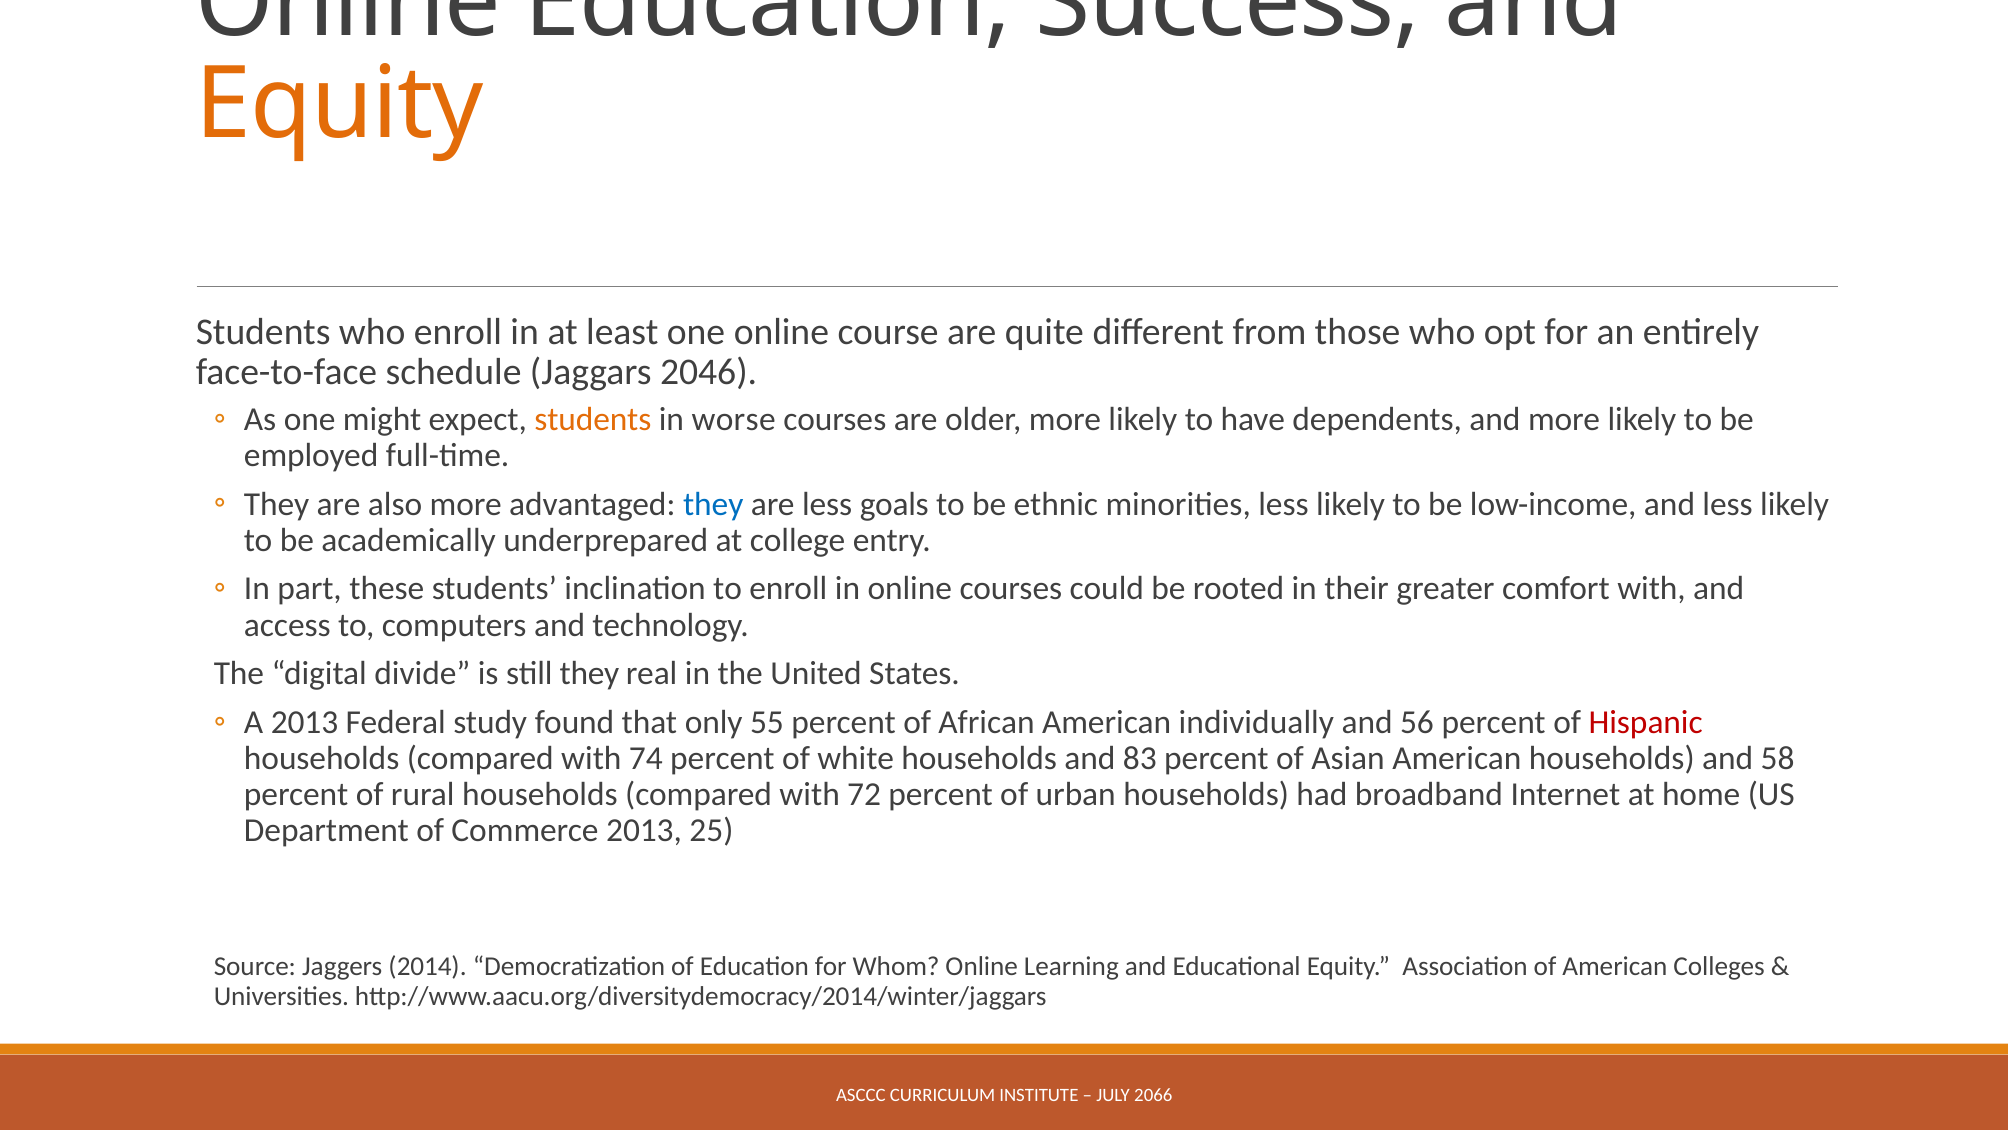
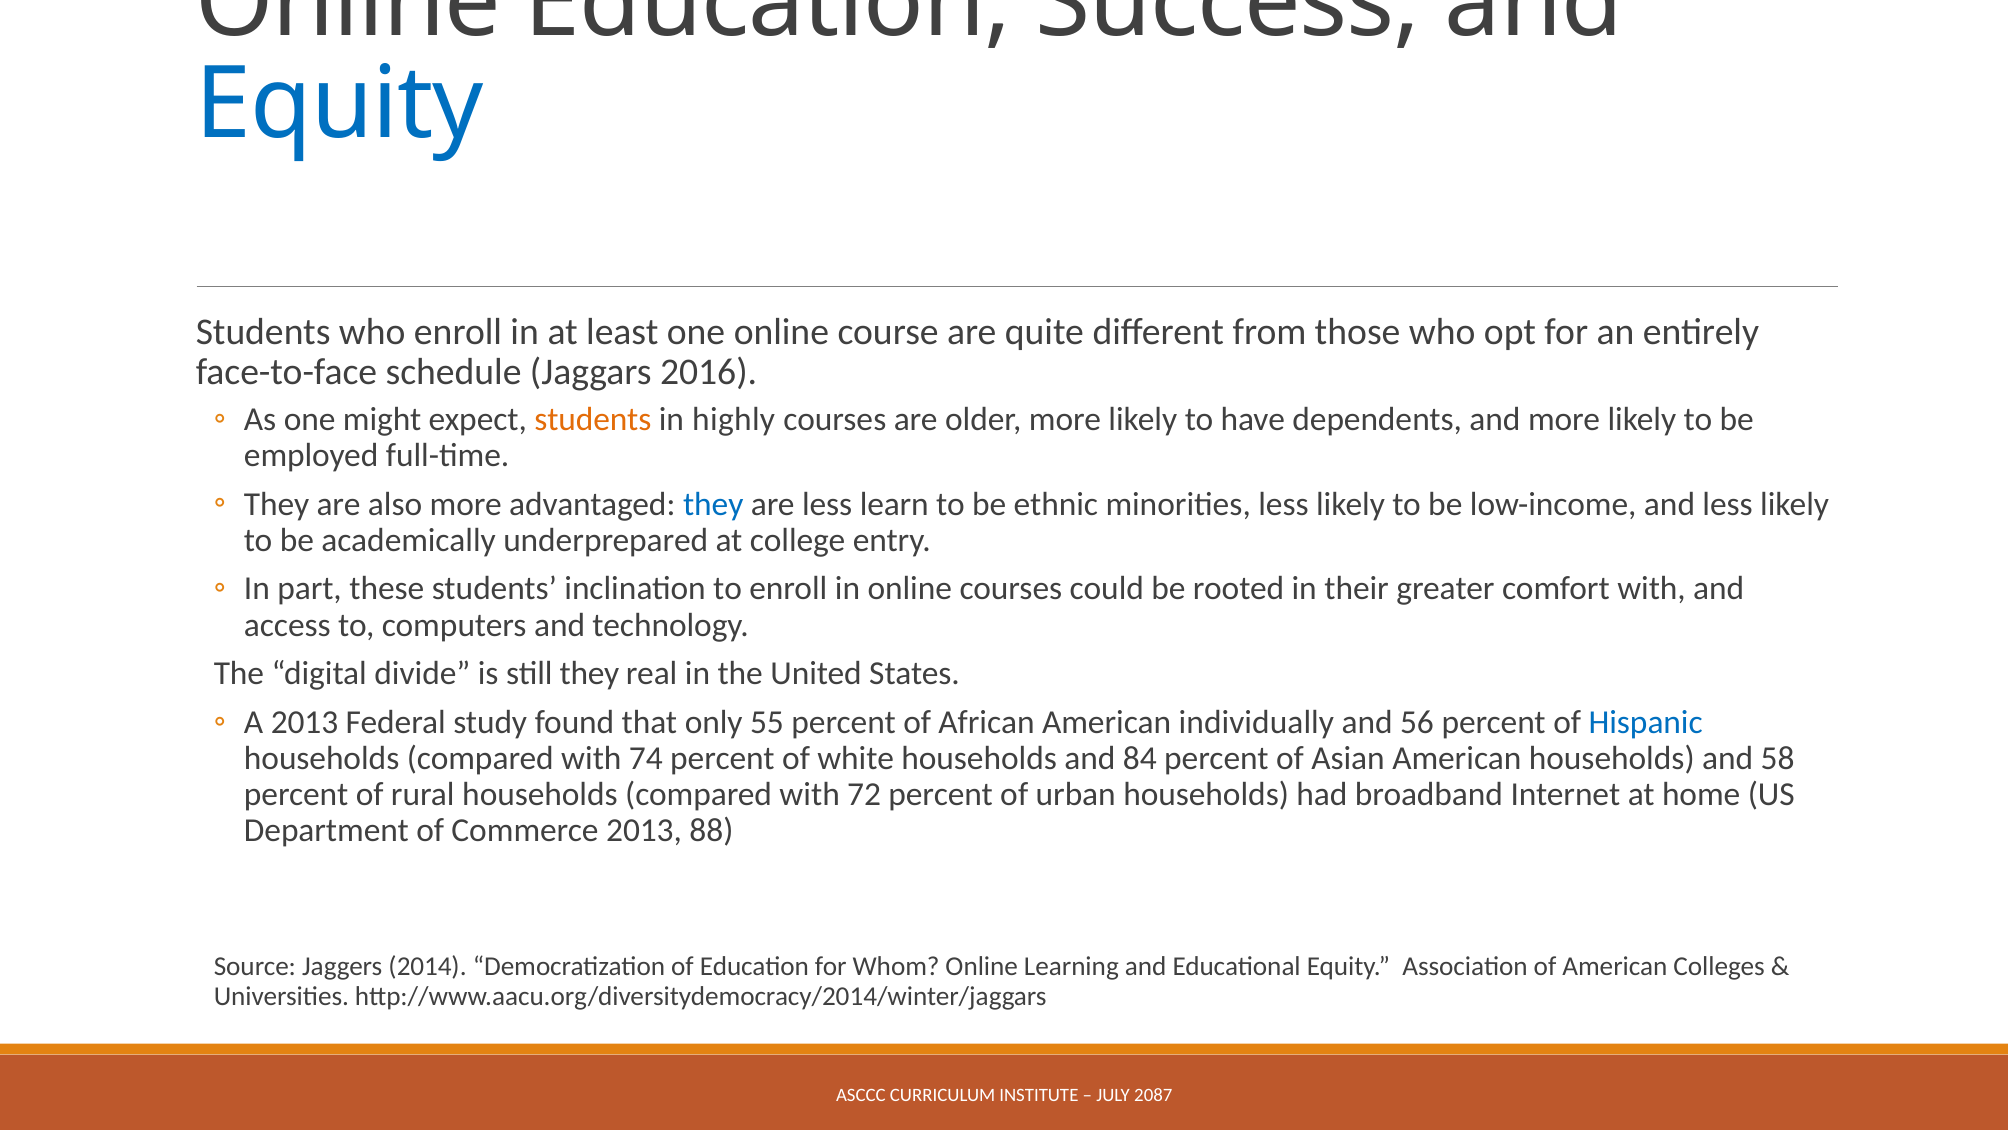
Equity at (340, 104) colour: orange -> blue
2046: 2046 -> 2016
worse: worse -> highly
goals: goals -> learn
Hispanic colour: red -> blue
83: 83 -> 84
25: 25 -> 88
2066: 2066 -> 2087
